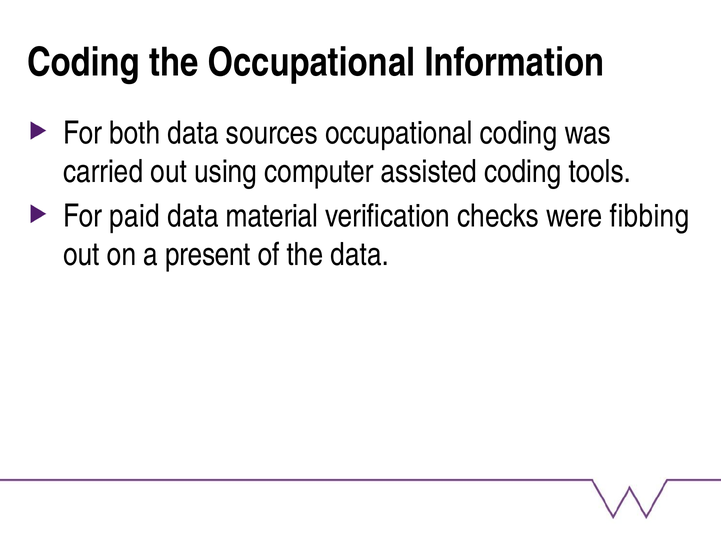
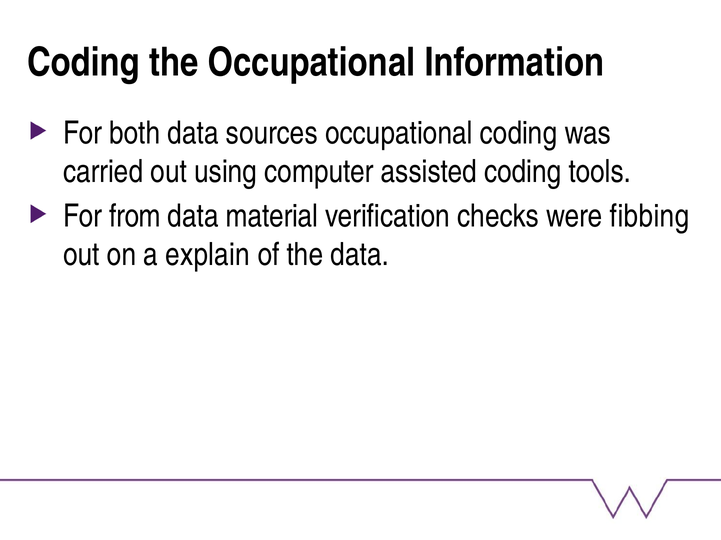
paid: paid -> from
present: present -> explain
